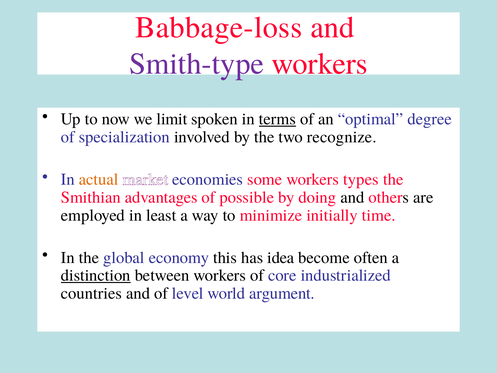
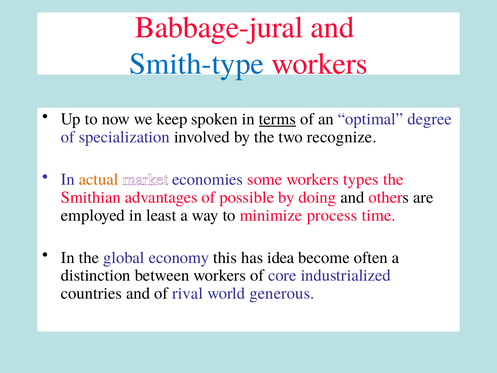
Babbage-loss: Babbage-loss -> Babbage-jural
Smith-type colour: purple -> blue
limit: limit -> keep
initially: initially -> process
distinction underline: present -> none
level: level -> rival
argument: argument -> generous
